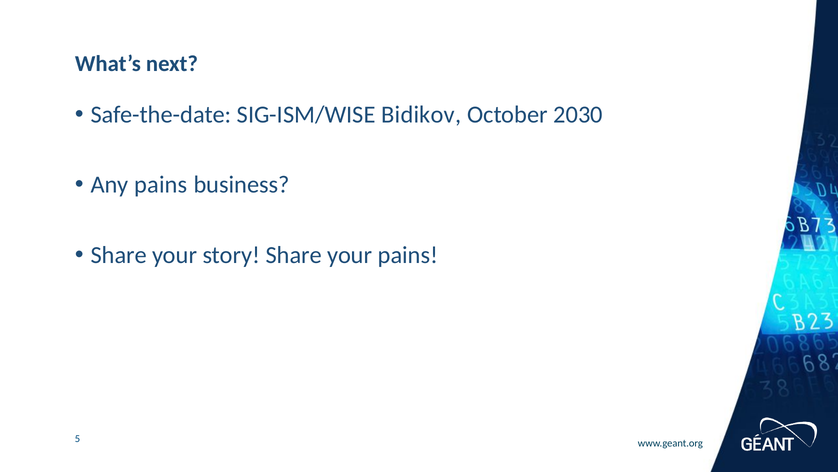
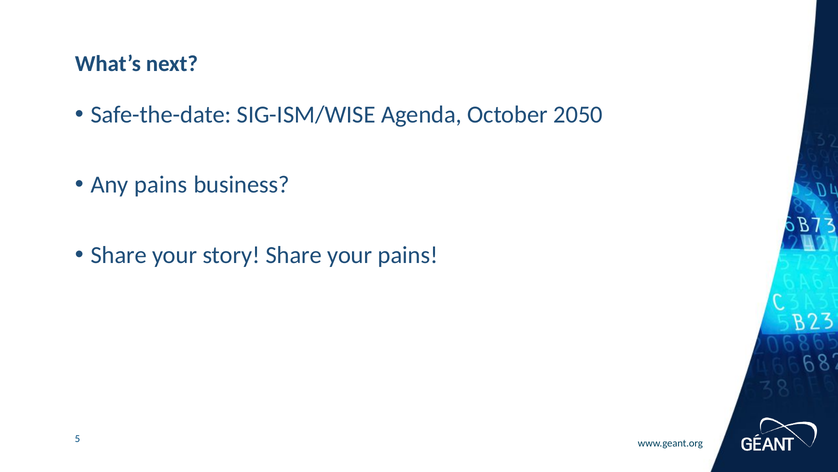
Bidikov: Bidikov -> Agenda
2030: 2030 -> 2050
